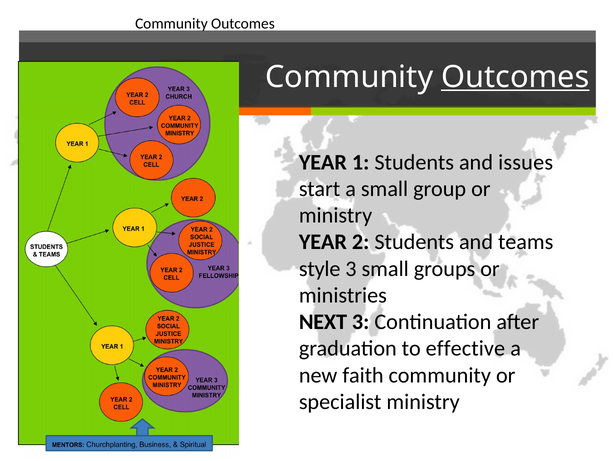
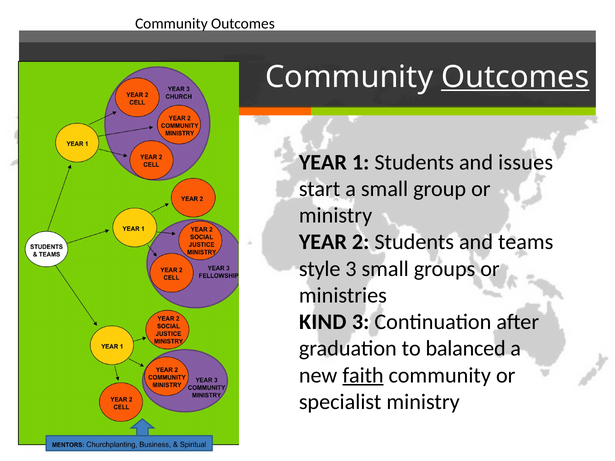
NEXT: NEXT -> KIND
effective: effective -> balanced
faith underline: none -> present
